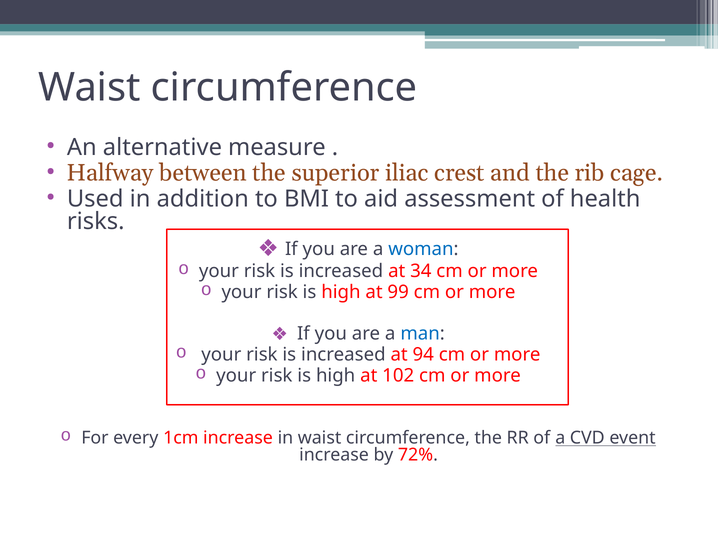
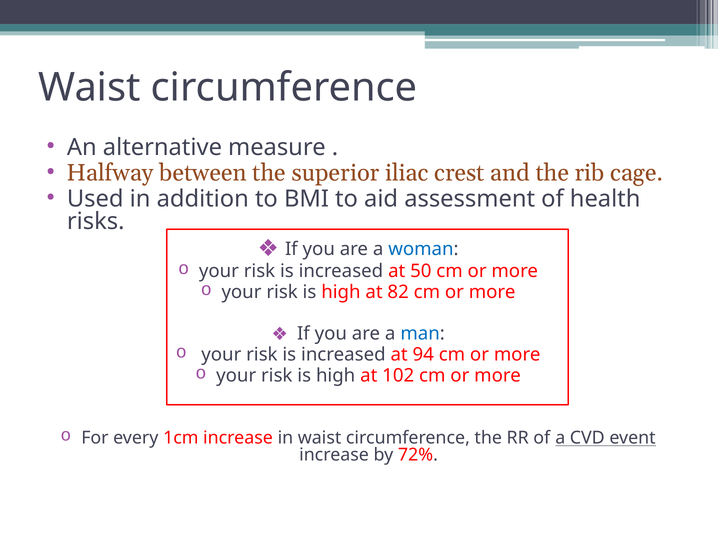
34: 34 -> 50
99: 99 -> 82
